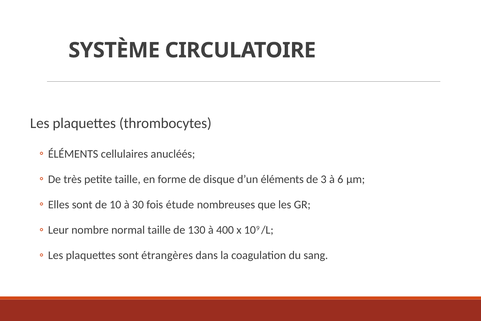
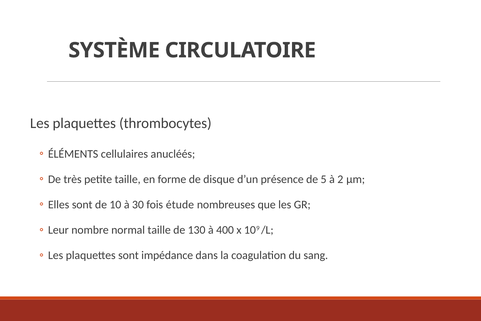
d’un éléments: éléments -> présence
3: 3 -> 5
6: 6 -> 2
étrangères: étrangères -> impédance
